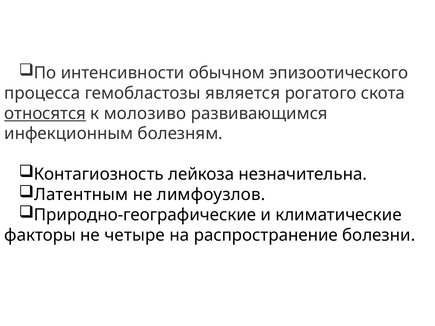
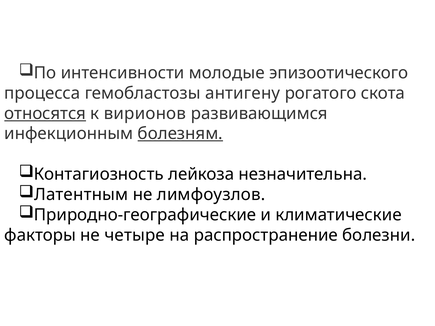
обычном: обычном -> молодые
является: является -> антигену
молозиво: молозиво -> вирионов
болезням underline: none -> present
